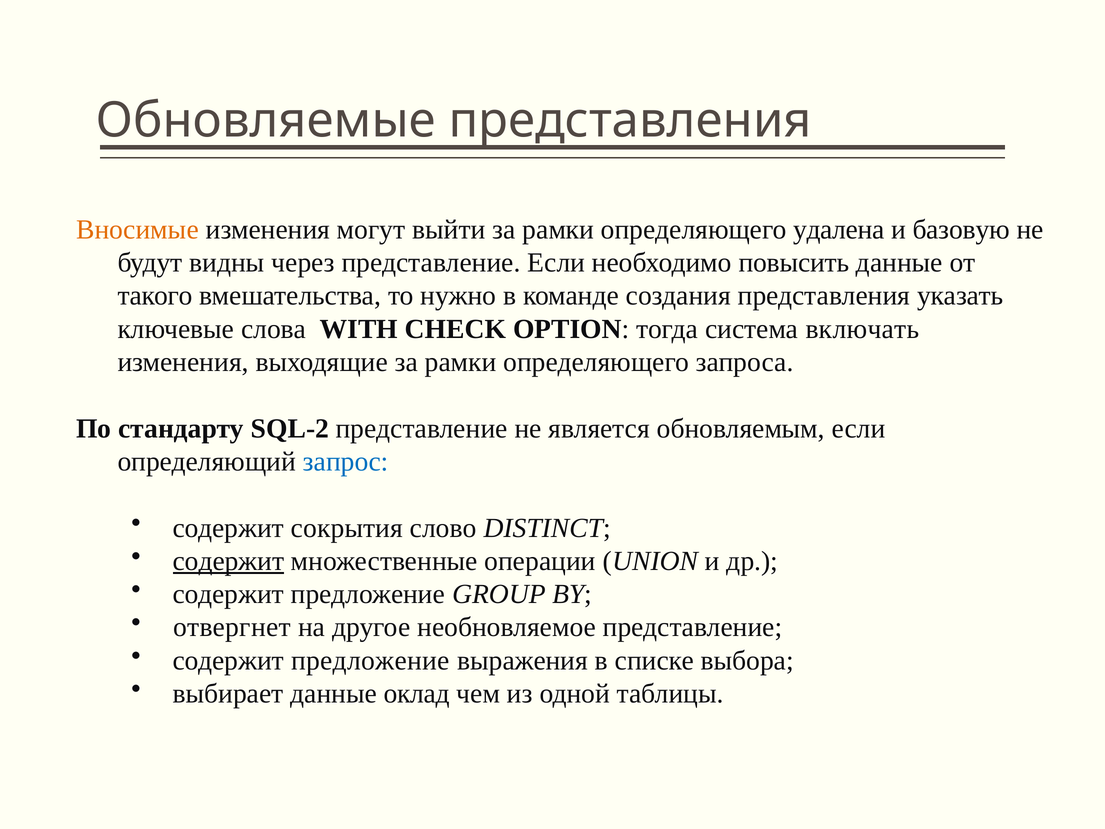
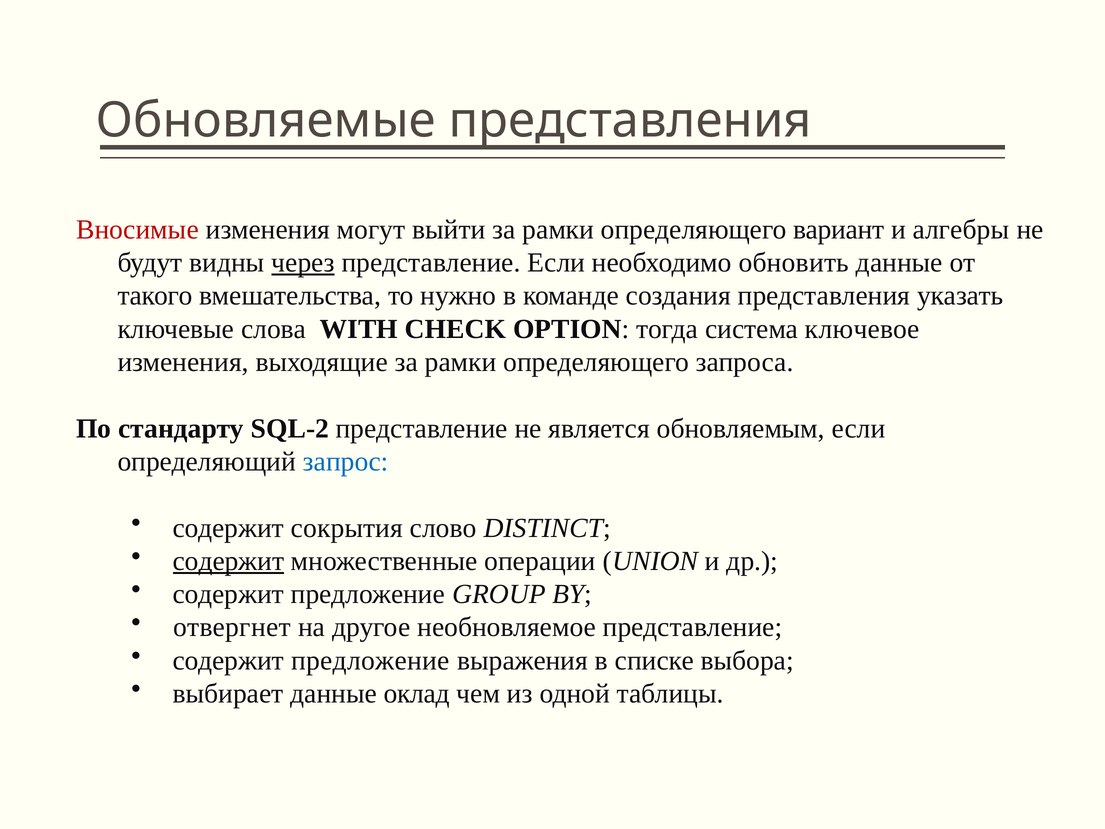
Вносимые colour: orange -> red
удалена: удалена -> вариант
базовую: базовую -> алгебры
через underline: none -> present
повысить: повысить -> обновить
включать: включать -> ключевое
